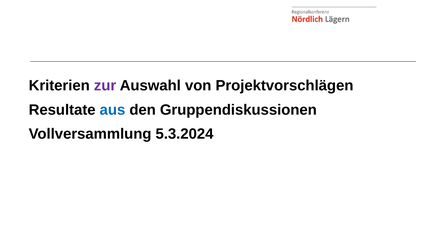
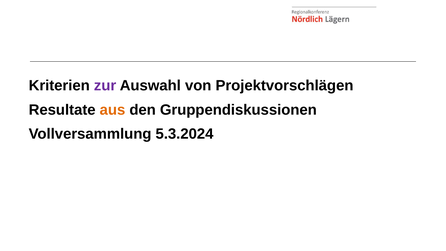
aus colour: blue -> orange
